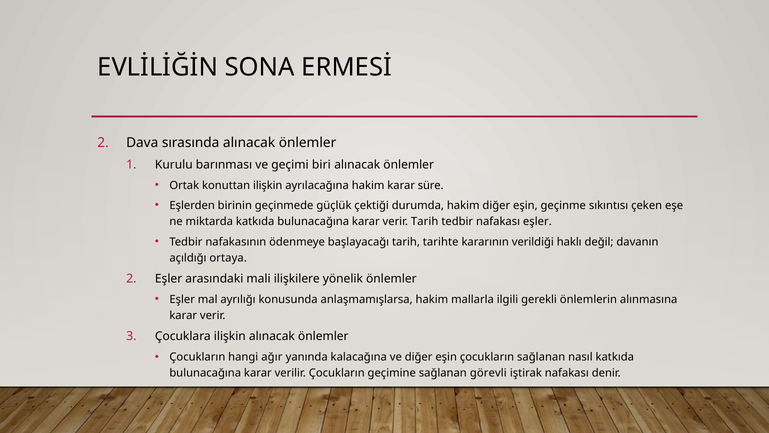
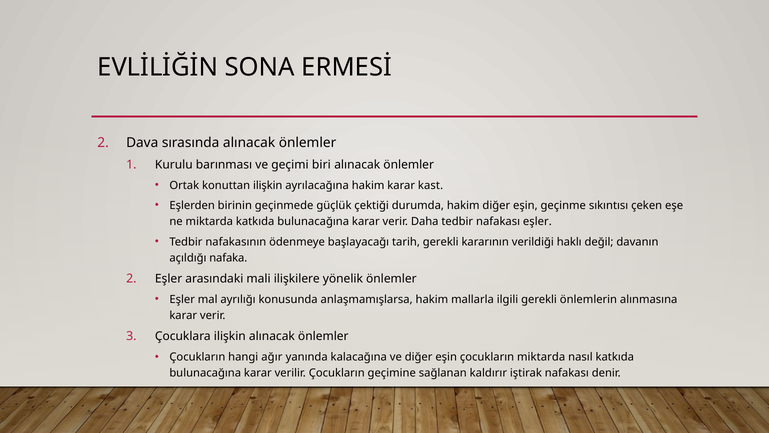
süre: süre -> kast
verir Tarih: Tarih -> Daha
tarih tarihte: tarihte -> gerekli
ortaya: ortaya -> nafaka
çocukların sağlanan: sağlanan -> miktarda
görevli: görevli -> kaldırır
